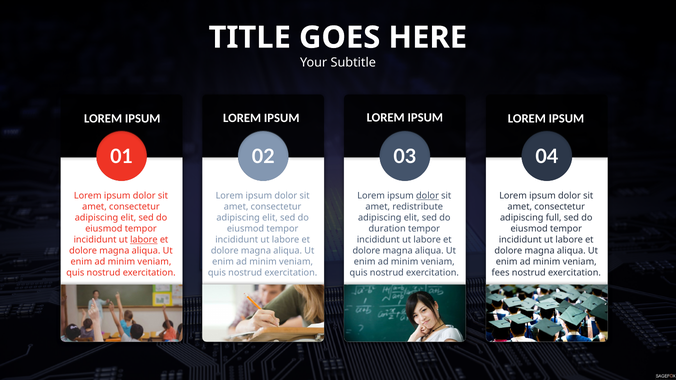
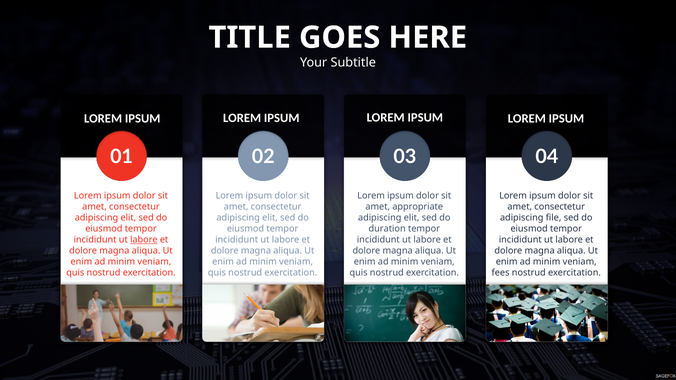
dolor at (428, 196) underline: present -> none
redistribute: redistribute -> appropriate
full: full -> file
